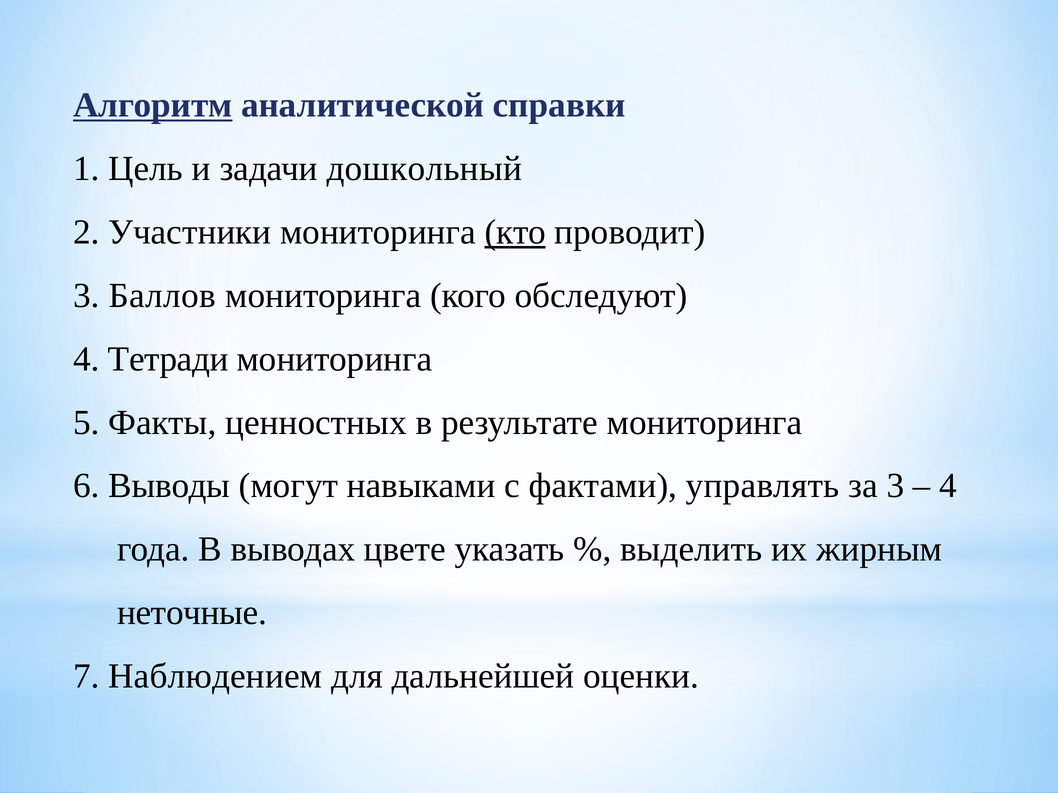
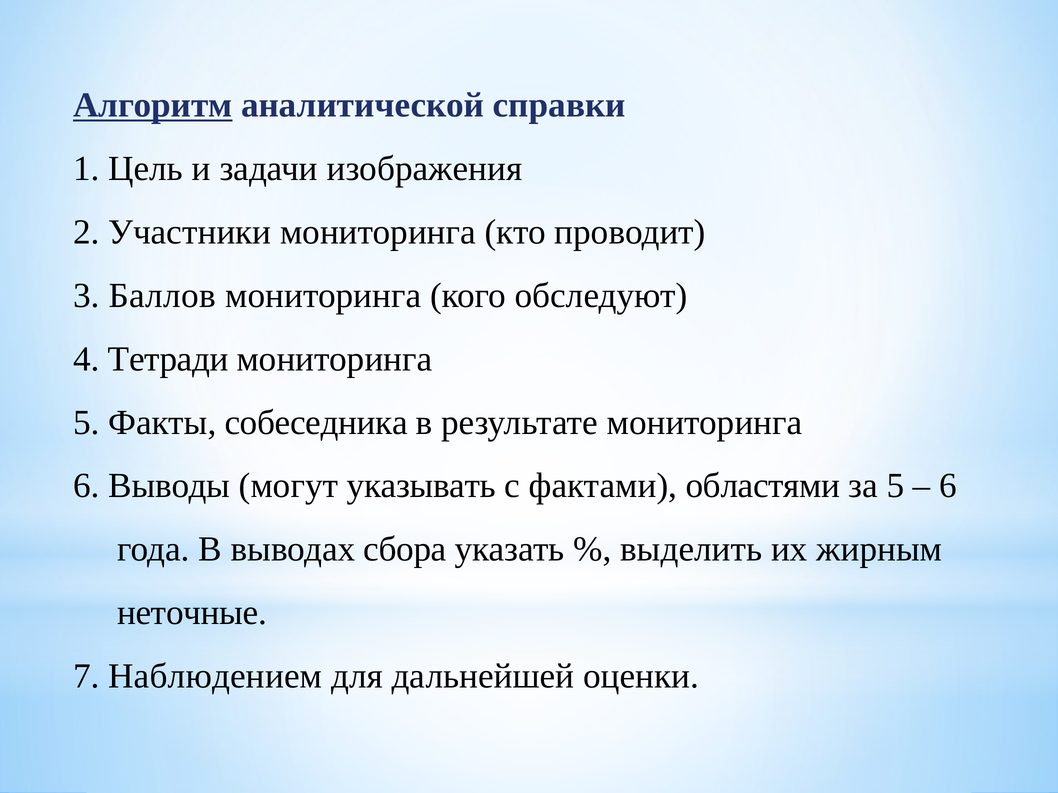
дошкольный: дошкольный -> изображения
кто underline: present -> none
ценностных: ценностных -> собеседника
навыками: навыками -> указывать
управлять: управлять -> областями
за 3: 3 -> 5
4 at (948, 486): 4 -> 6
цвете: цвете -> сбора
